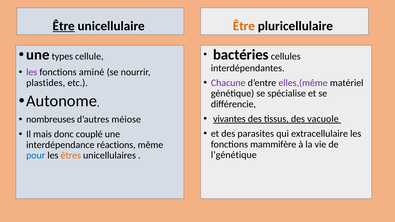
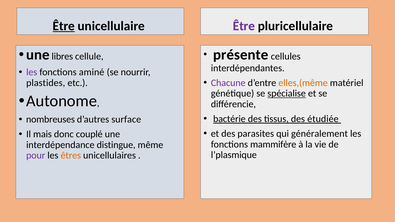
Être at (244, 26) colour: orange -> purple
types: types -> libres
bactéries: bactéries -> présente
elles,(même colour: purple -> orange
spécialise underline: none -> present
vivantes: vivantes -> bactérie
vacuole: vacuole -> étudiée
méiose: méiose -> surface
extracellulaire: extracellulaire -> généralement
réactions: réactions -> distingue
l’génétique: l’génétique -> l’plasmique
pour colour: blue -> purple
